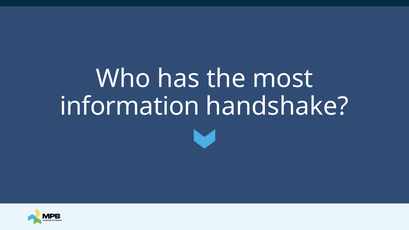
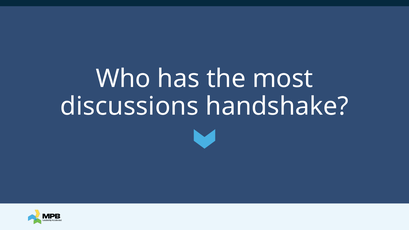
information: information -> discussions
